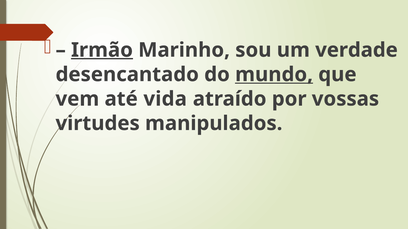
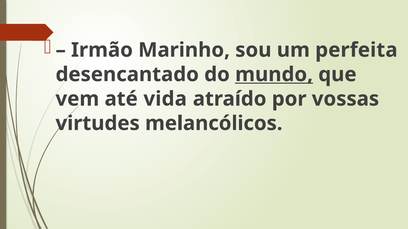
Irmão underline: present -> none
verdade: verdade -> perfeita
manipulados: manipulados -> melancólicos
